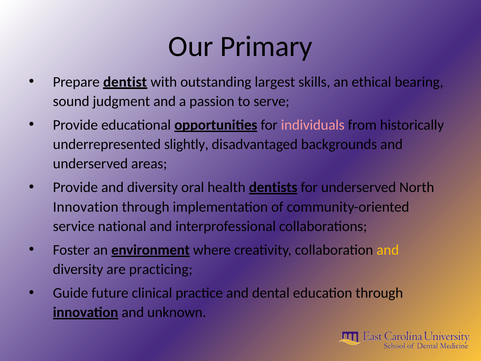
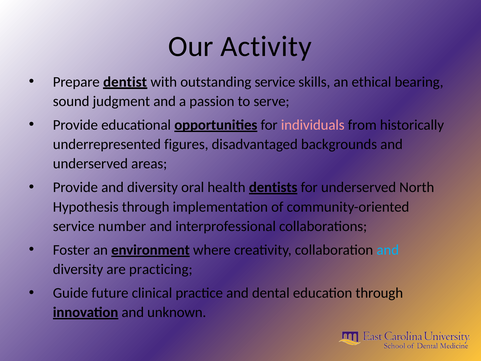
Primary: Primary -> Activity
outstanding largest: largest -> service
slightly: slightly -> figures
Innovation at (86, 207): Innovation -> Hypothesis
national: national -> number
and at (388, 250) colour: yellow -> light blue
